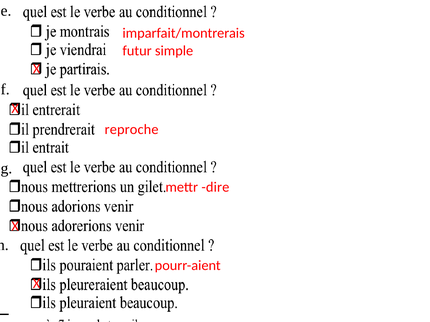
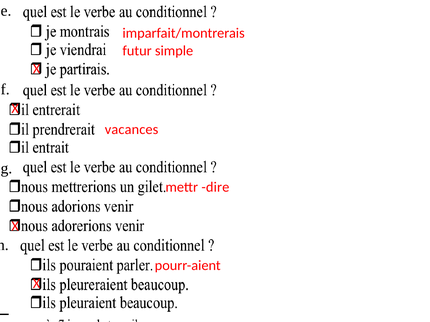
reproche: reproche -> vacances
